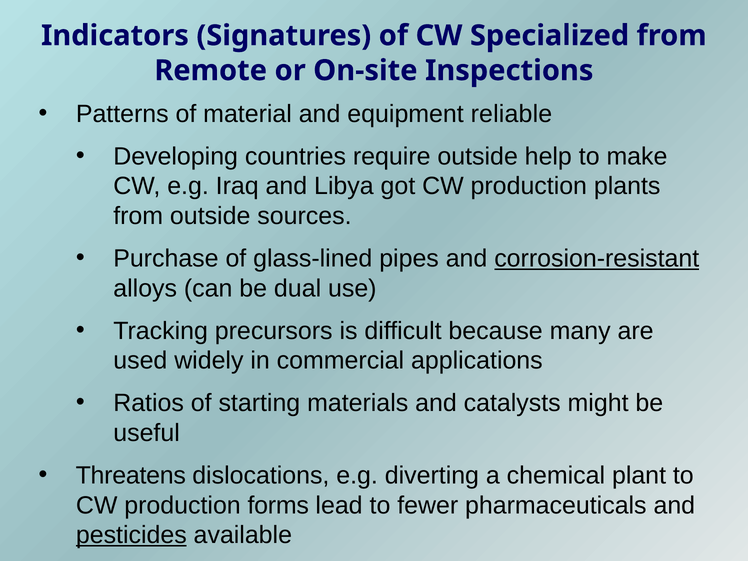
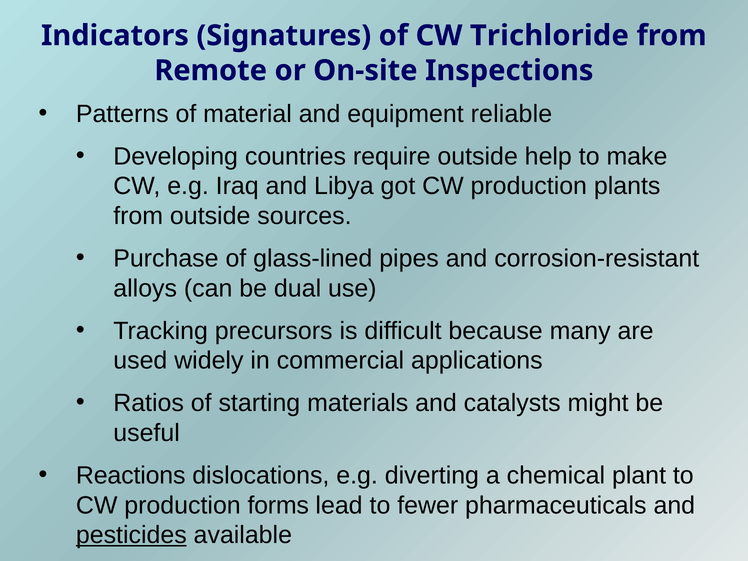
Specialized: Specialized -> Trichloride
corrosion-resistant underline: present -> none
Threatens: Threatens -> Reactions
